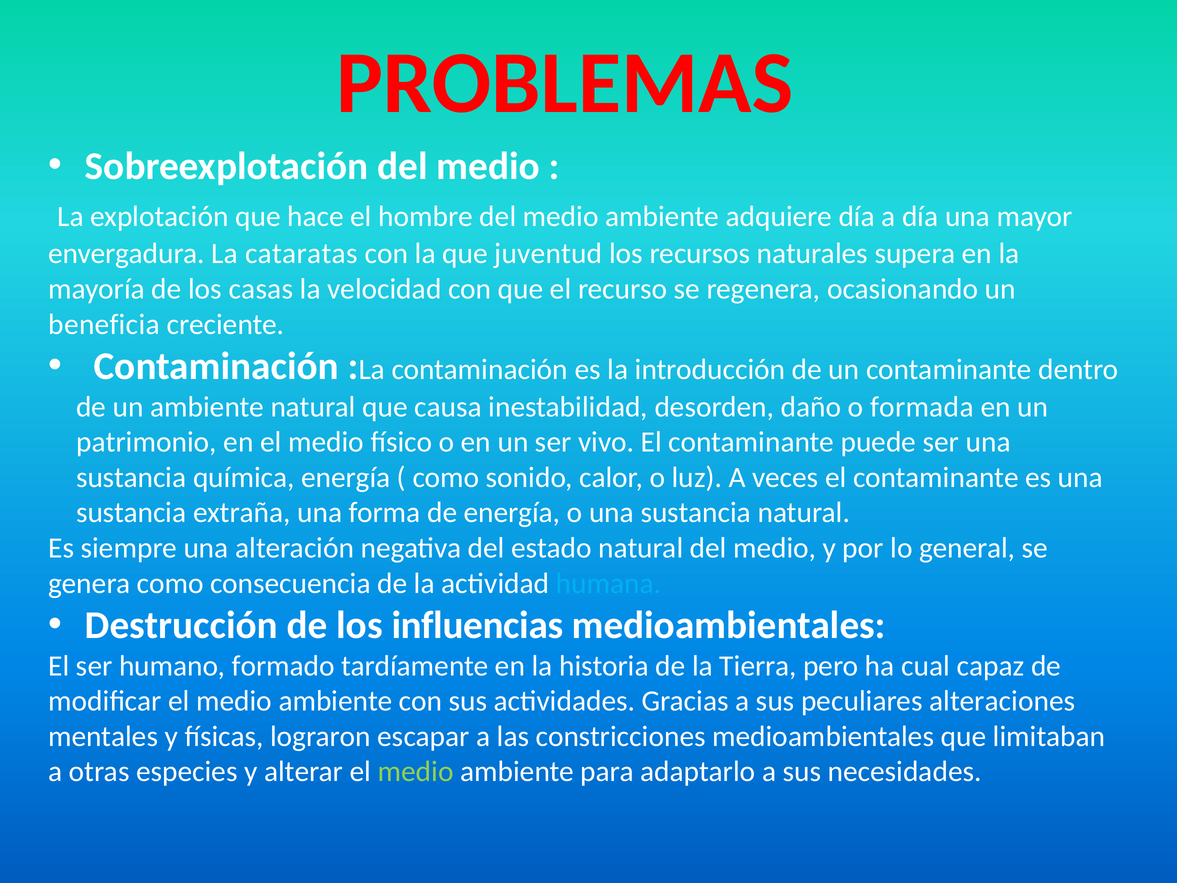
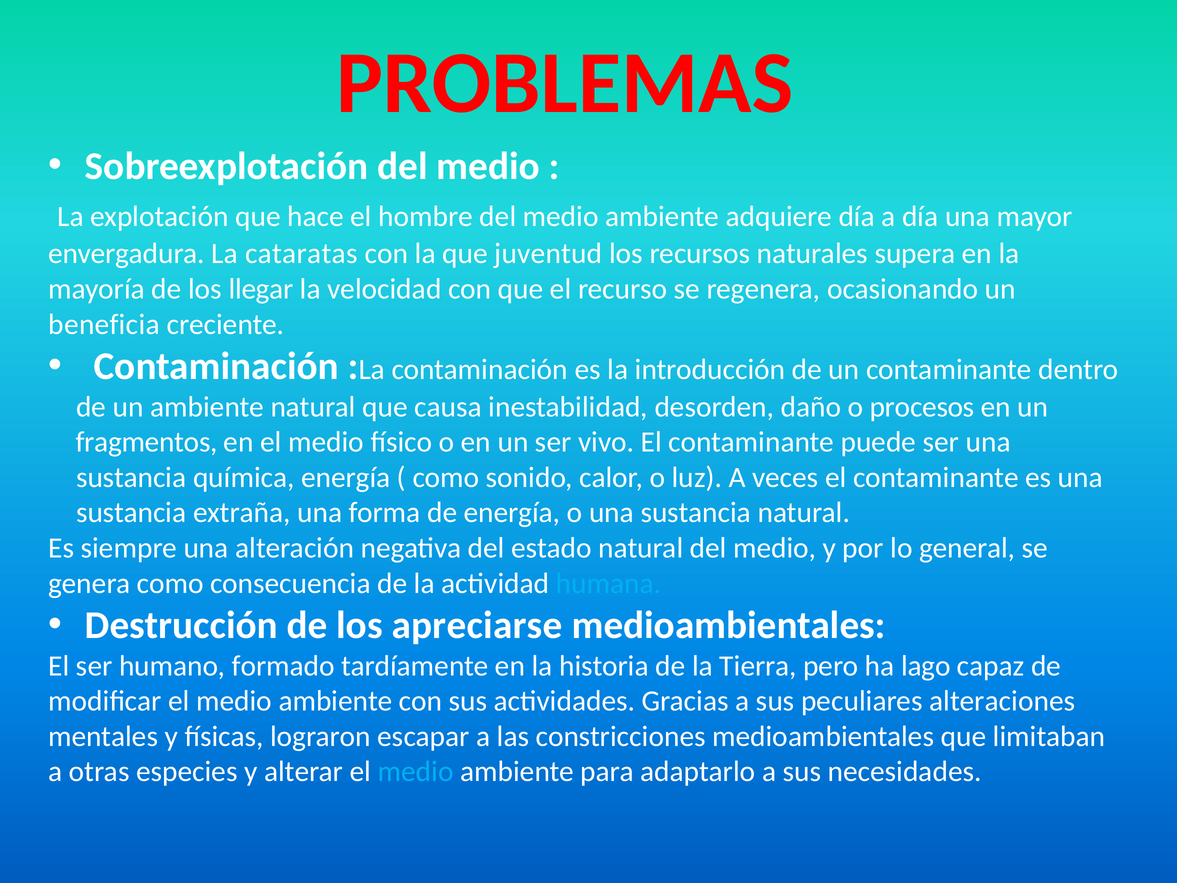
casas: casas -> llegar
formada: formada -> procesos
patrimonio: patrimonio -> fragmentos
influencias: influencias -> apreciarse
cual: cual -> lago
medio at (416, 772) colour: light green -> light blue
